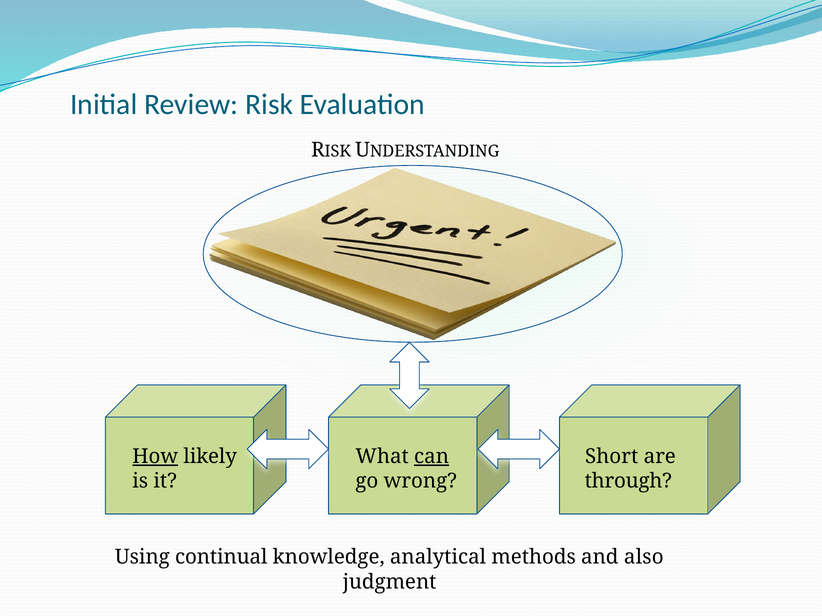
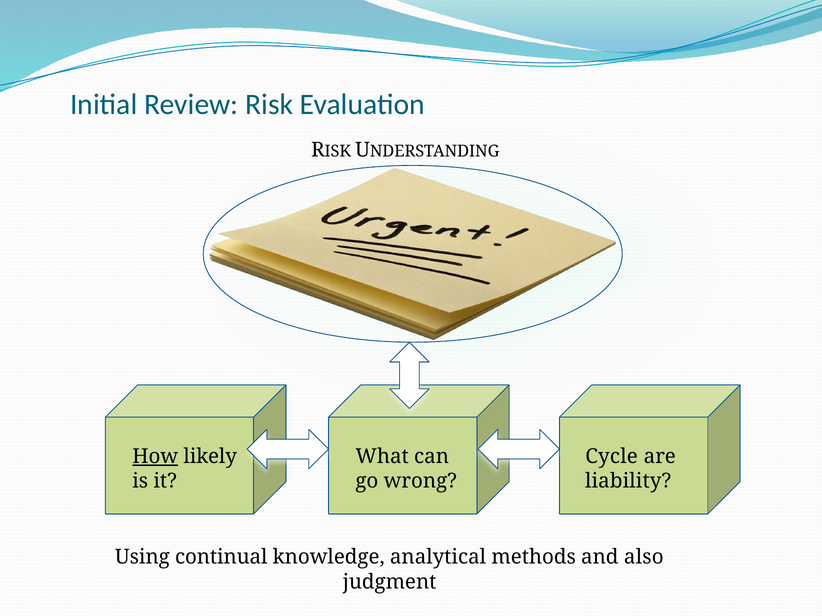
can underline: present -> none
Short: Short -> Cycle
through: through -> liability
